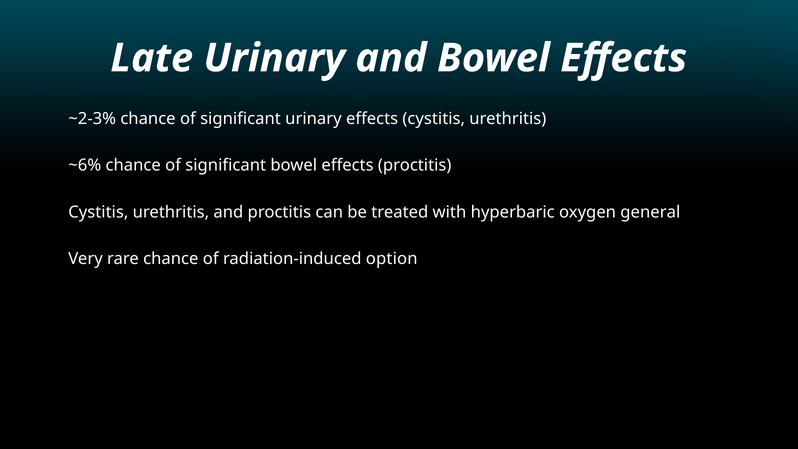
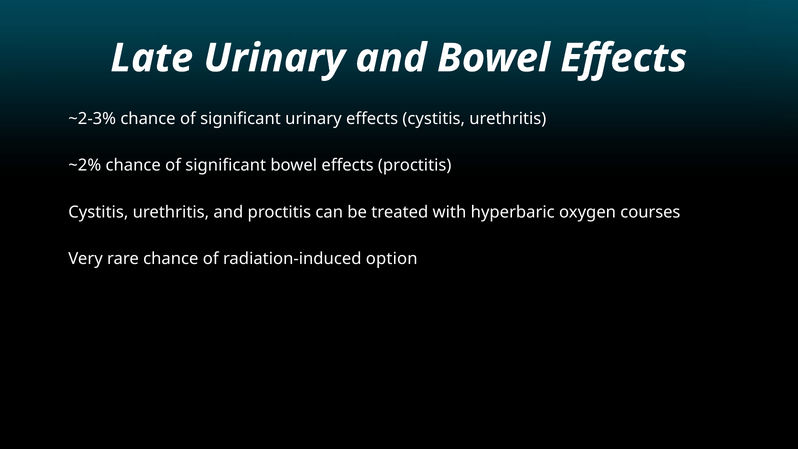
~6%: ~6% -> ~2%
general: general -> courses
